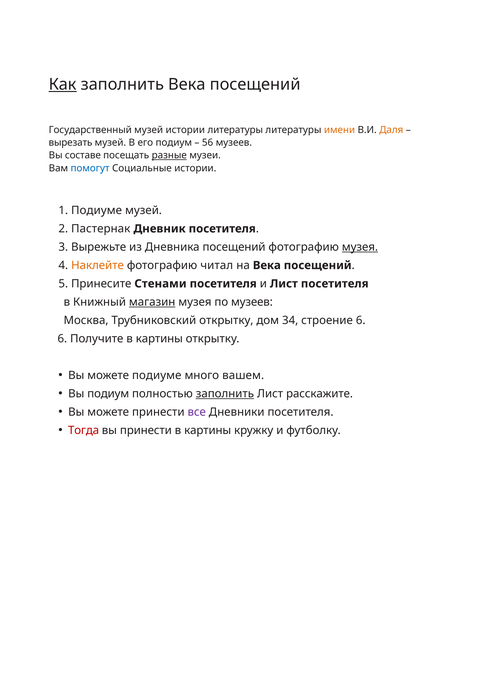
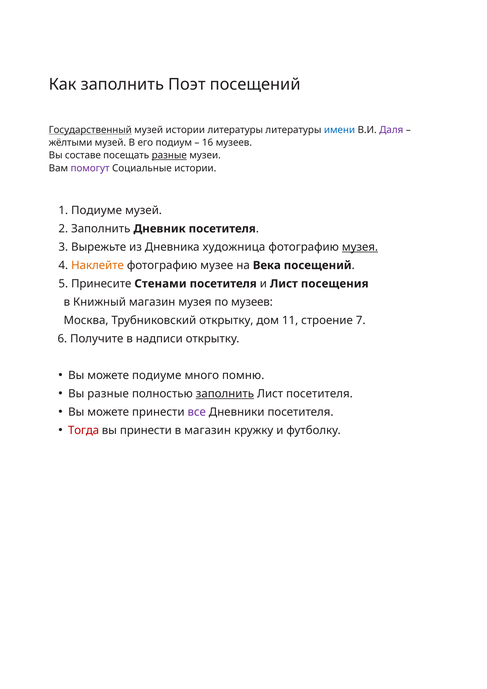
Как underline: present -> none
заполнить Века: Века -> Поэт
Государственный underline: none -> present
имени colour: orange -> blue
Даля colour: orange -> purple
вырезать: вырезать -> жёлтыми
56: 56 -> 16
помогут colour: blue -> purple
Пастернак at (101, 229): Пастернак -> Заполнить
Дневника посещений: посещений -> художница
читал: читал -> музее
Лист посетителя: посетителя -> посещения
магазин at (152, 302) underline: present -> none
34: 34 -> 11
строение 6: 6 -> 7
Получите в картины: картины -> надписи
вашем: вашем -> помню
Вы подиум: подиум -> разные
Лист расскажите: расскажите -> посетителя
картины at (208, 430): картины -> магазин
